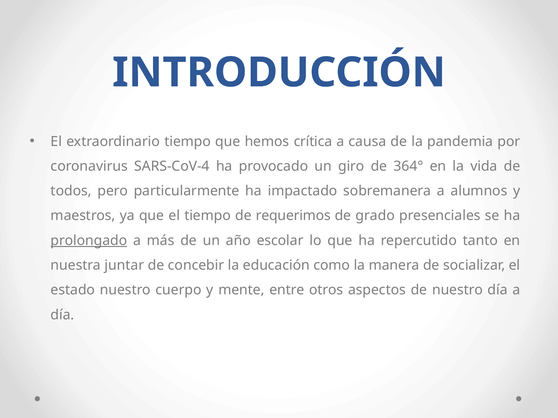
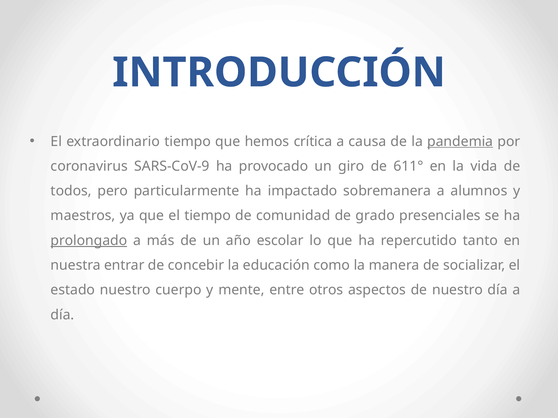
pandemia underline: none -> present
SARS-CoV-4: SARS-CoV-4 -> SARS-CoV-9
364°: 364° -> 611°
requerimos: requerimos -> comunidad
juntar: juntar -> entrar
